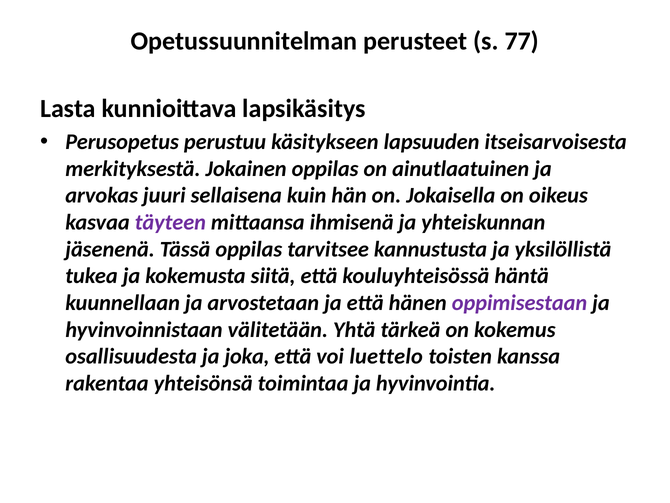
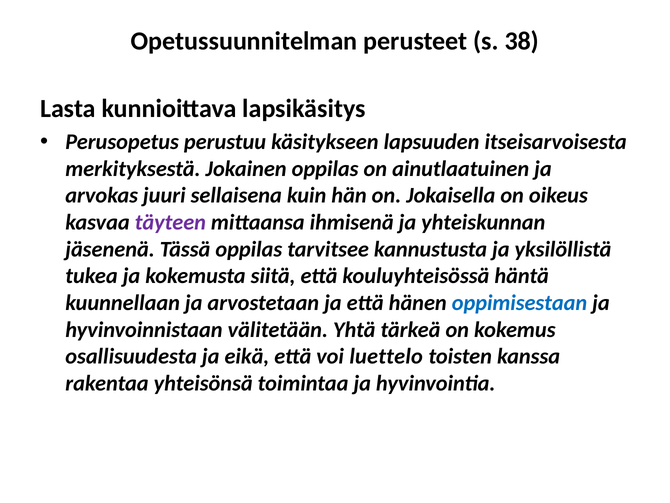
77: 77 -> 38
oppimisestaan colour: purple -> blue
joka: joka -> eikä
